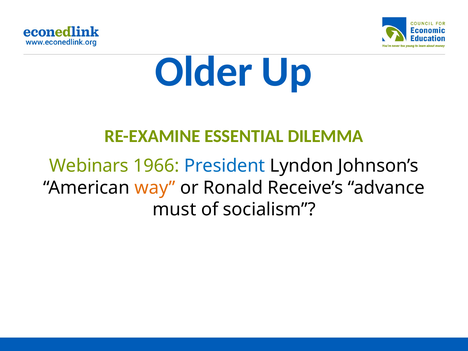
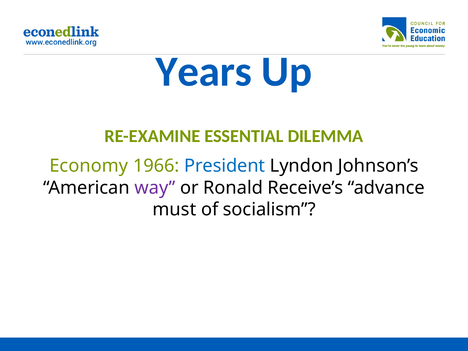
Older: Older -> Years
Webinars: Webinars -> Economy
way colour: orange -> purple
